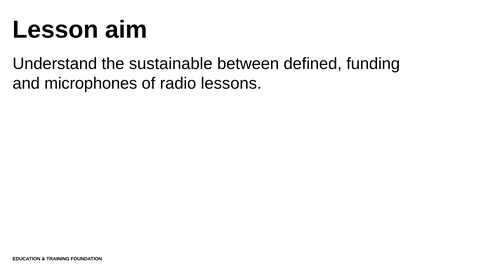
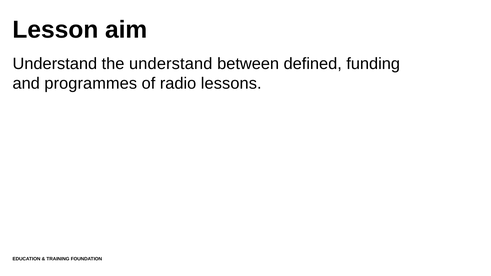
the sustainable: sustainable -> understand
microphones: microphones -> programmes
